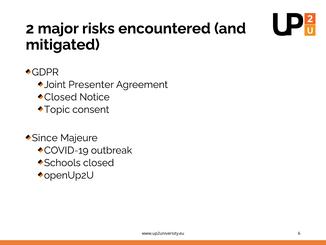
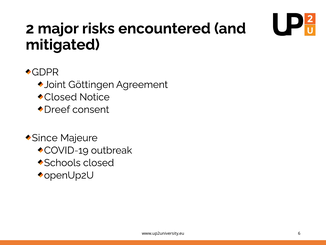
Presenter: Presenter -> Göttingen
Topic: Topic -> Dreef
